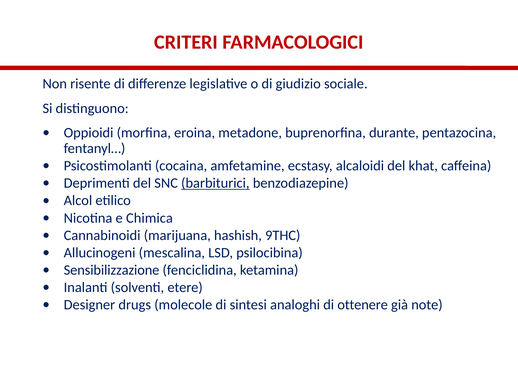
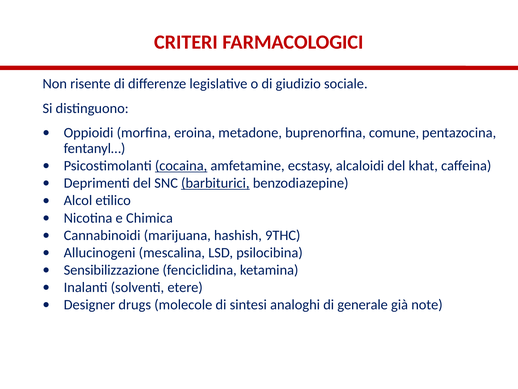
durante: durante -> comune
cocaina underline: none -> present
ottenere: ottenere -> generale
